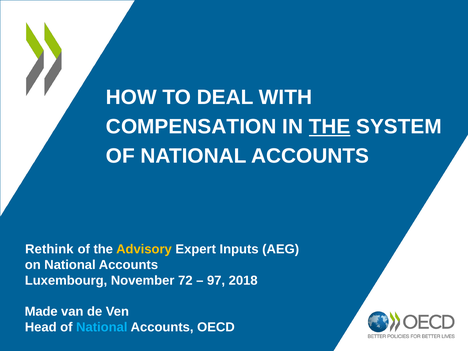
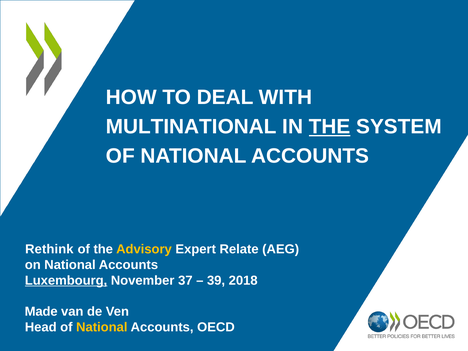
COMPENSATION: COMPENSATION -> MULTINATIONAL
Inputs: Inputs -> Relate
Luxembourg underline: none -> present
72: 72 -> 37
97: 97 -> 39
National at (102, 327) colour: light blue -> yellow
